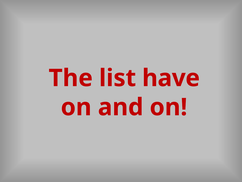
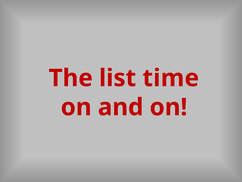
have: have -> time
